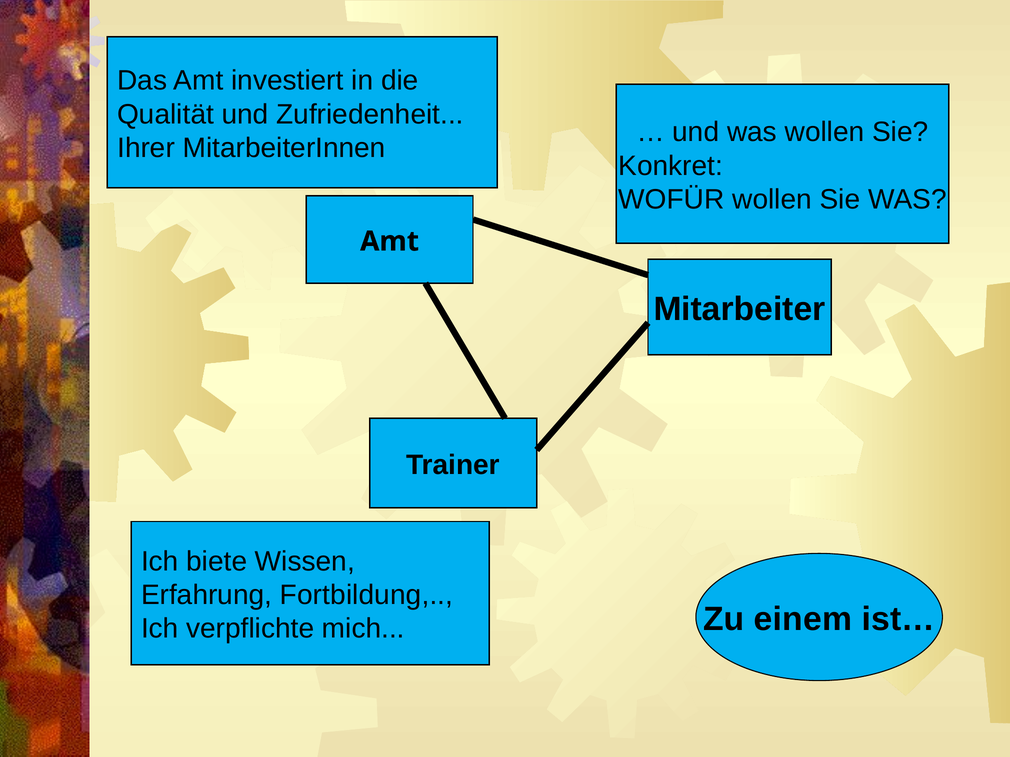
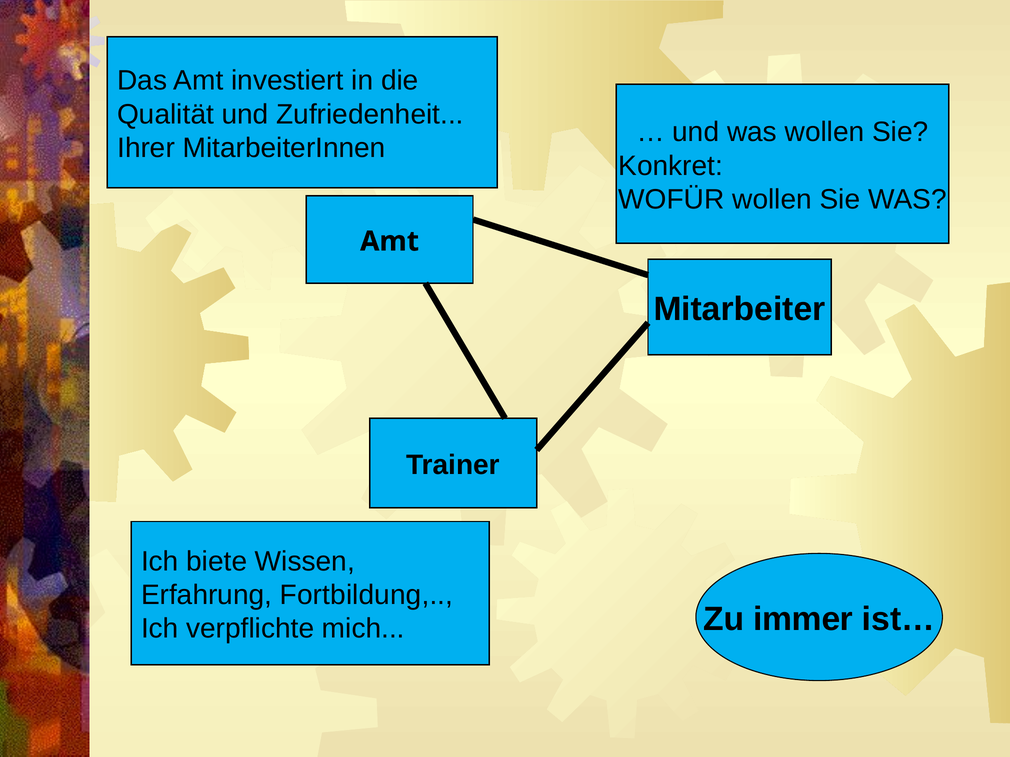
einem: einem -> immer
